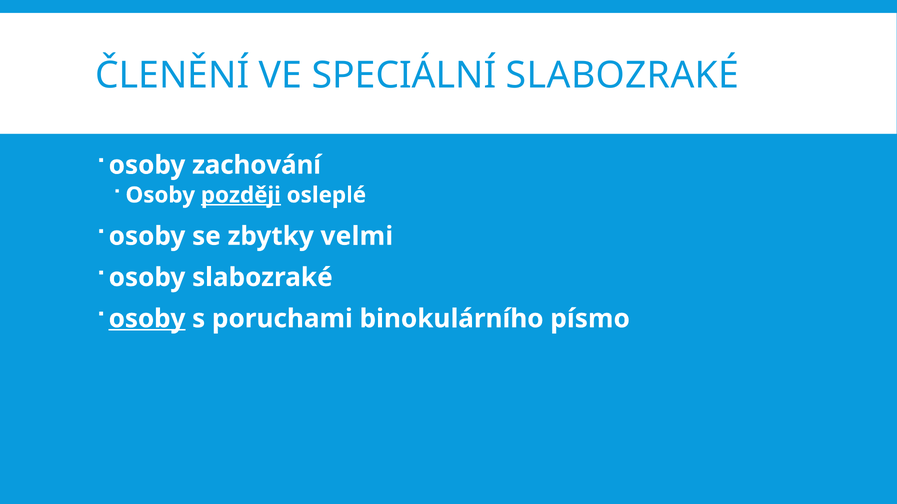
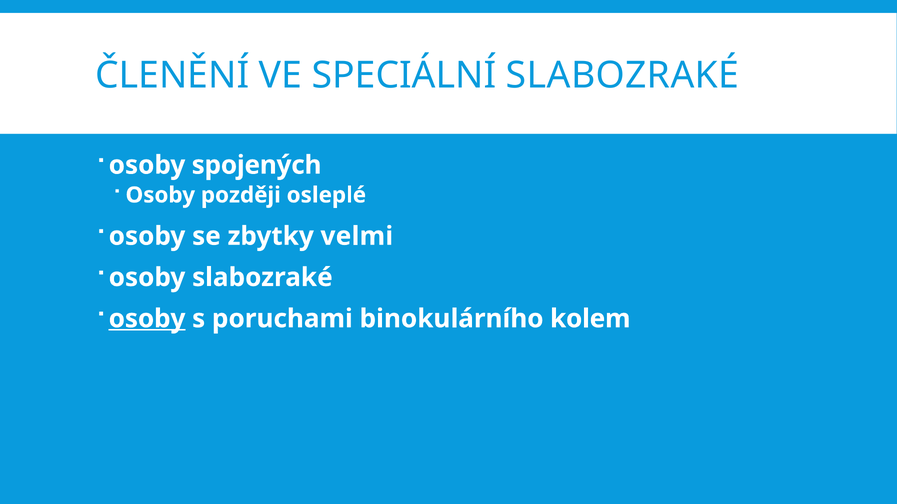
zachování: zachování -> spojených
později underline: present -> none
písmo: písmo -> kolem
